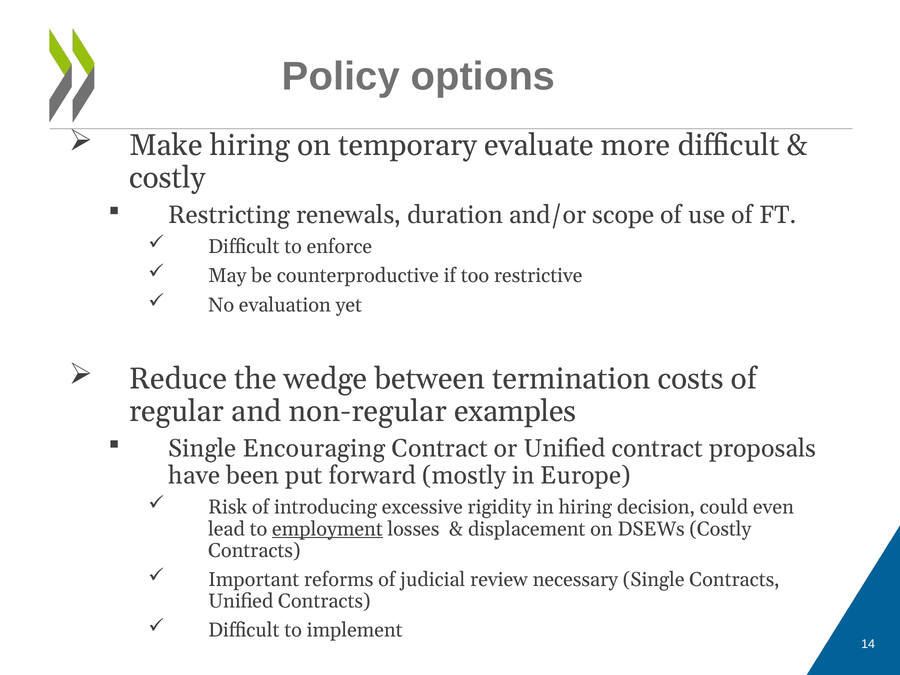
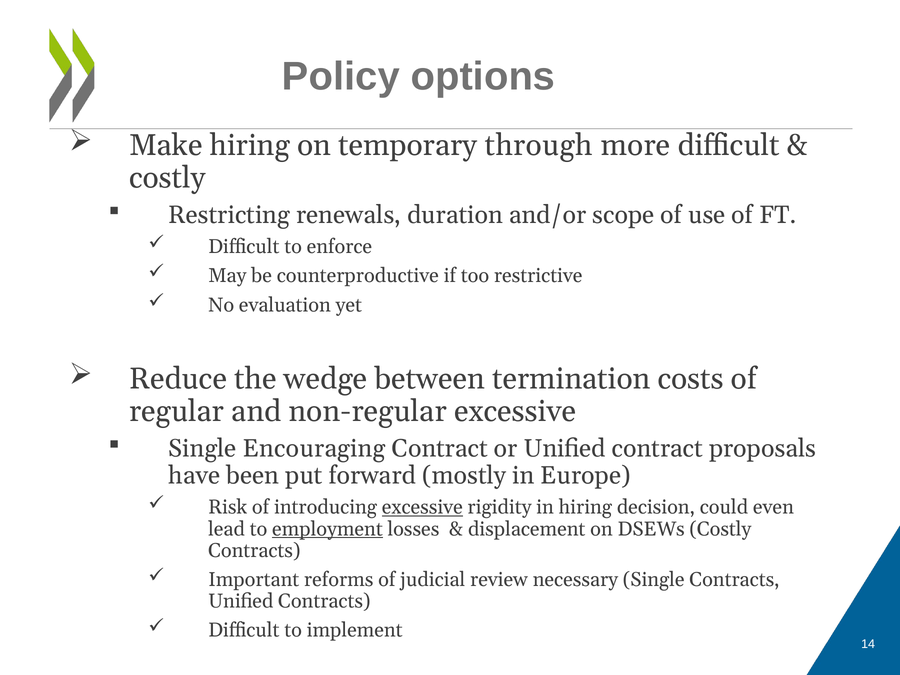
evaluate: evaluate -> through
non-regular examples: examples -> excessive
excessive at (422, 507) underline: none -> present
